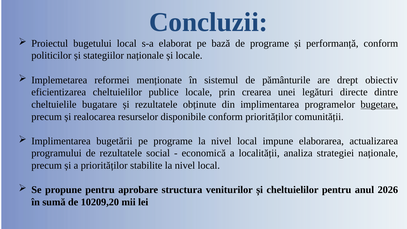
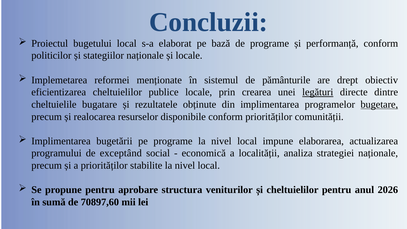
legături underline: none -> present
de rezultatele: rezultatele -> exceptând
10209,20: 10209,20 -> 70897,60
